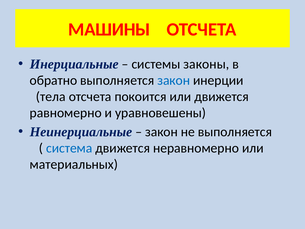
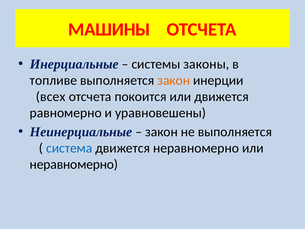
обратно: обратно -> топливе
закон at (174, 80) colour: blue -> orange
тела: тела -> всех
материальных at (74, 164): материальных -> неравномерно
